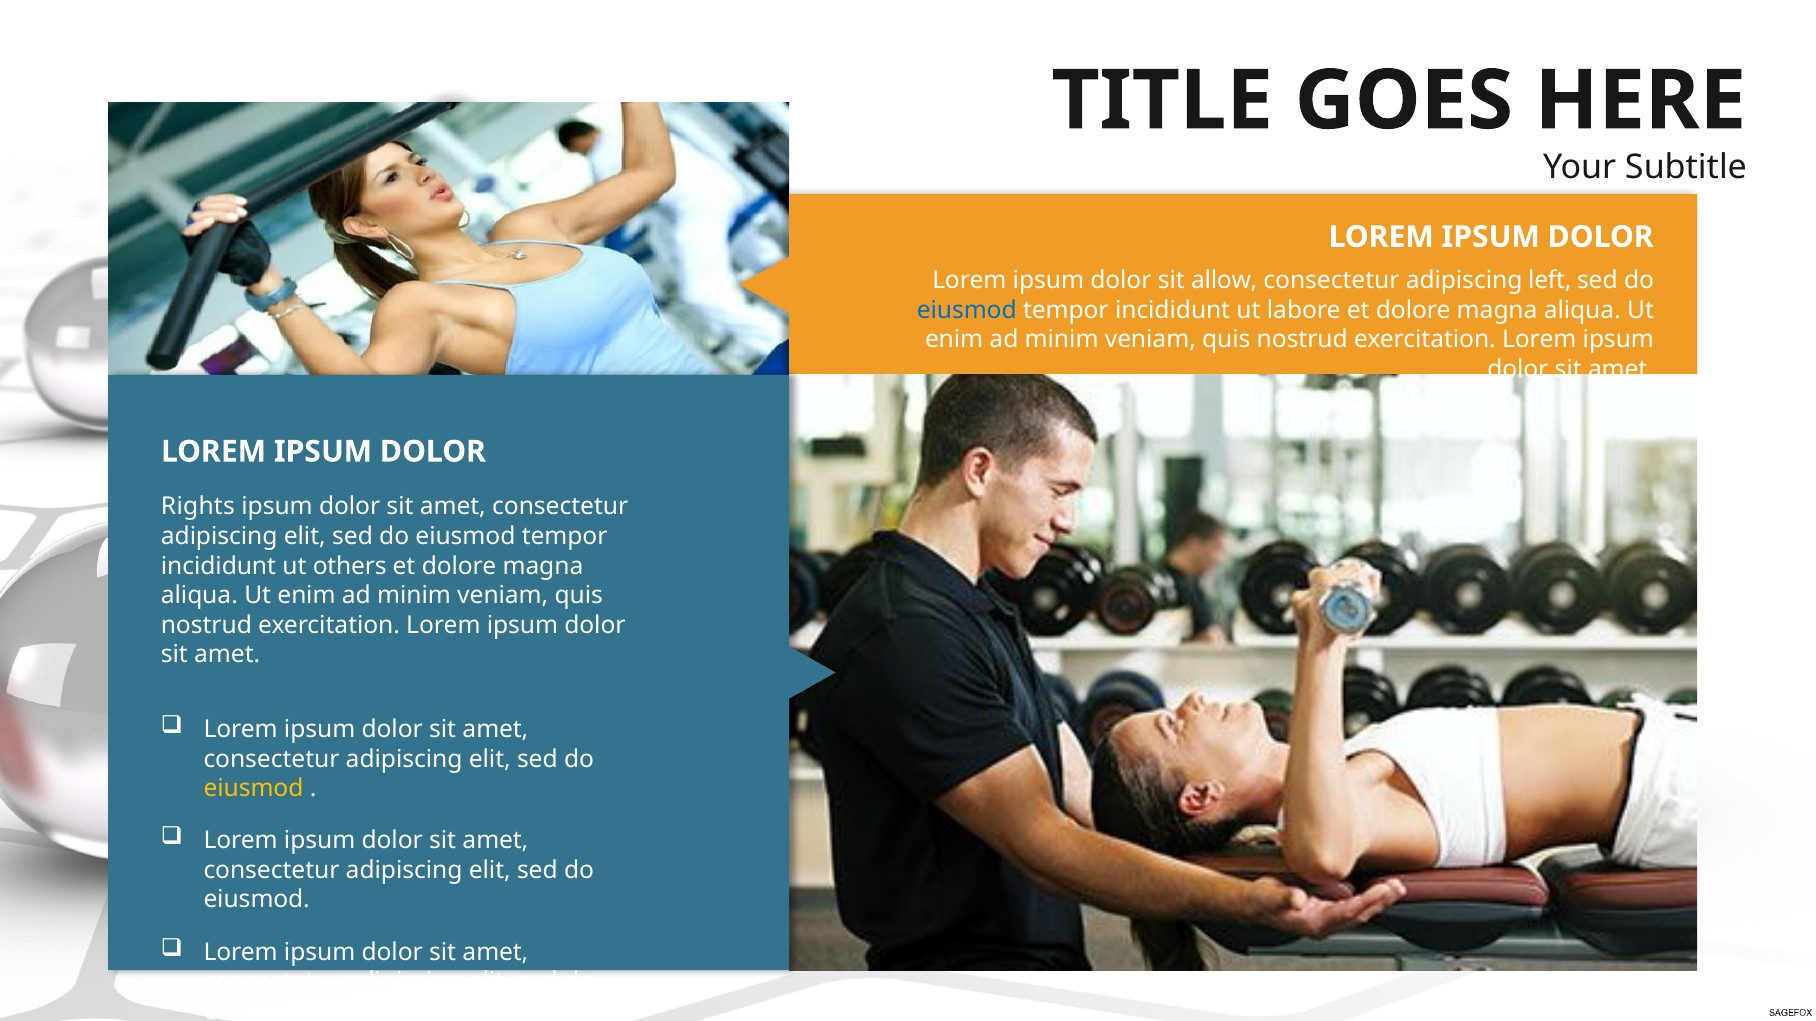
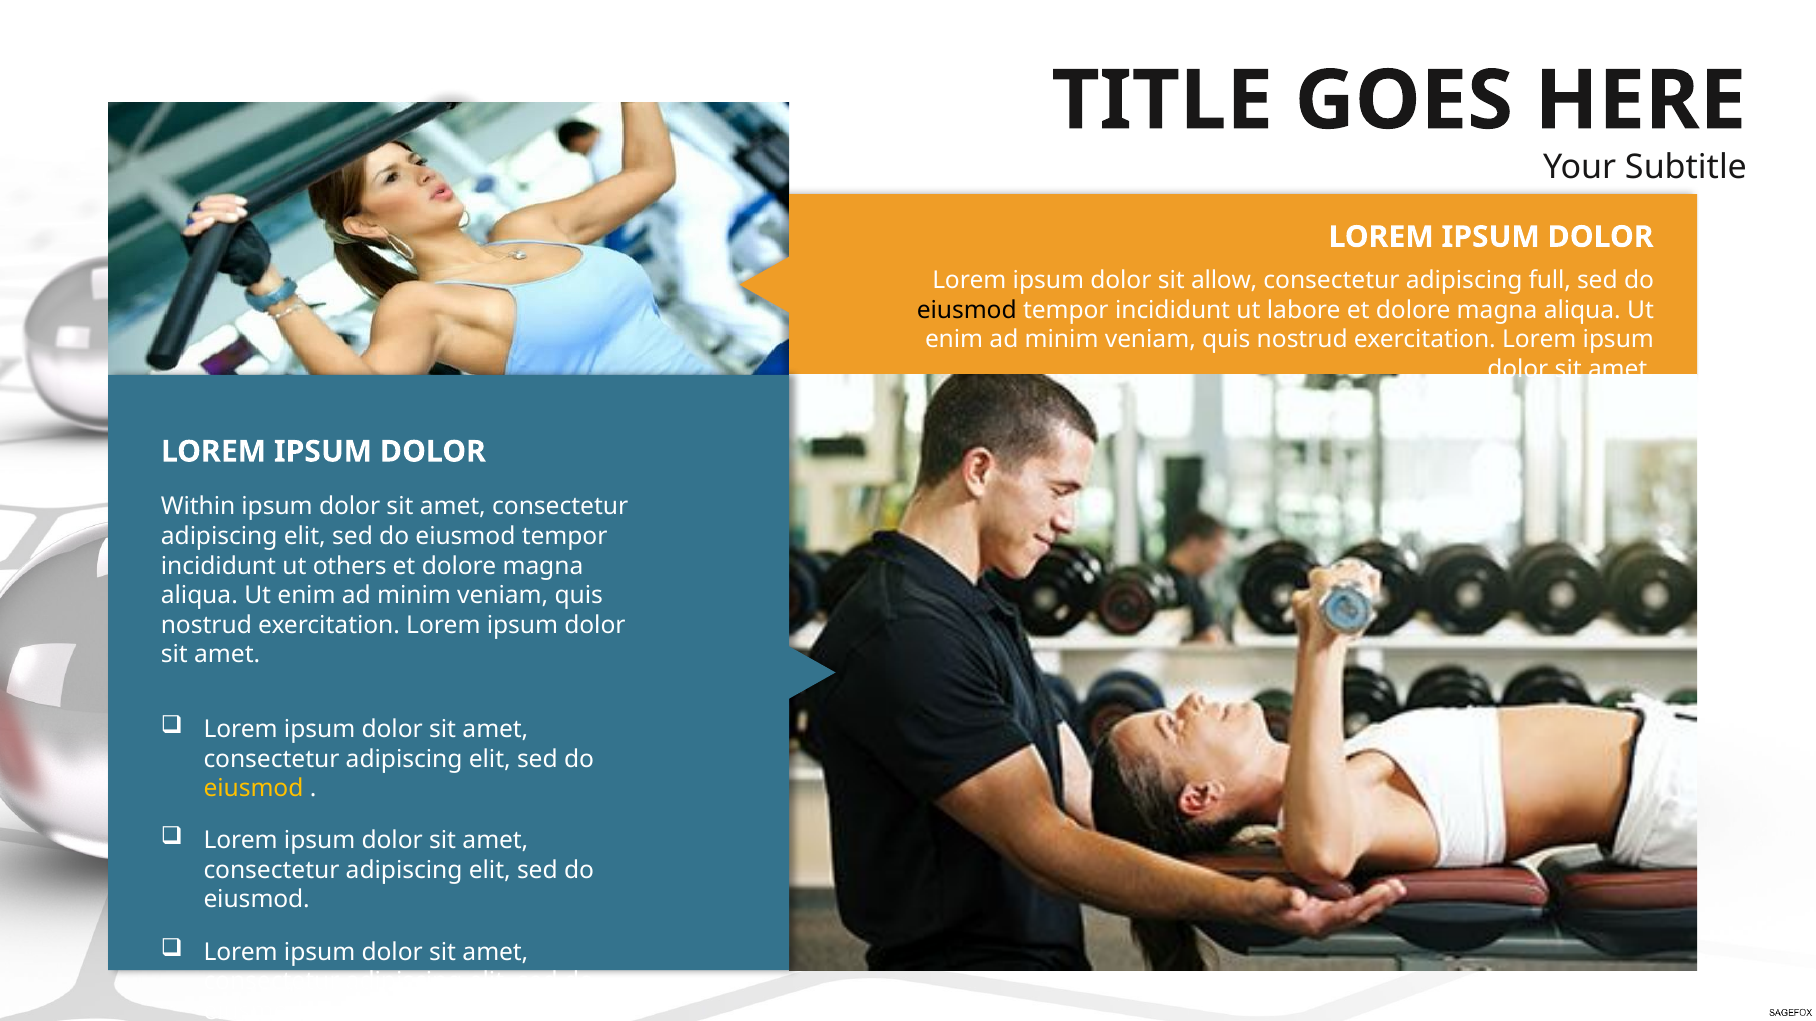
left: left -> full
eiusmod at (967, 310) colour: blue -> black
Rights: Rights -> Within
